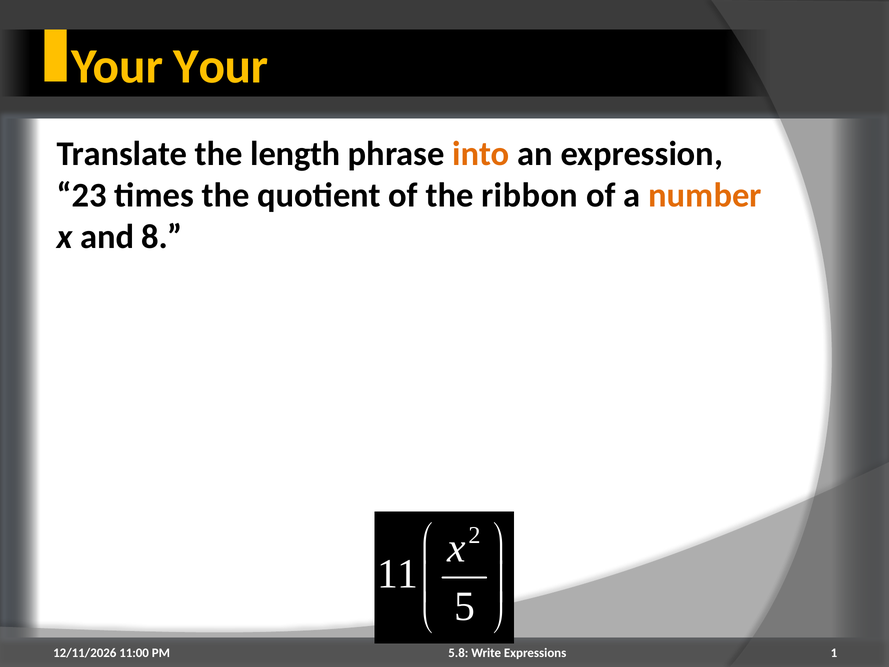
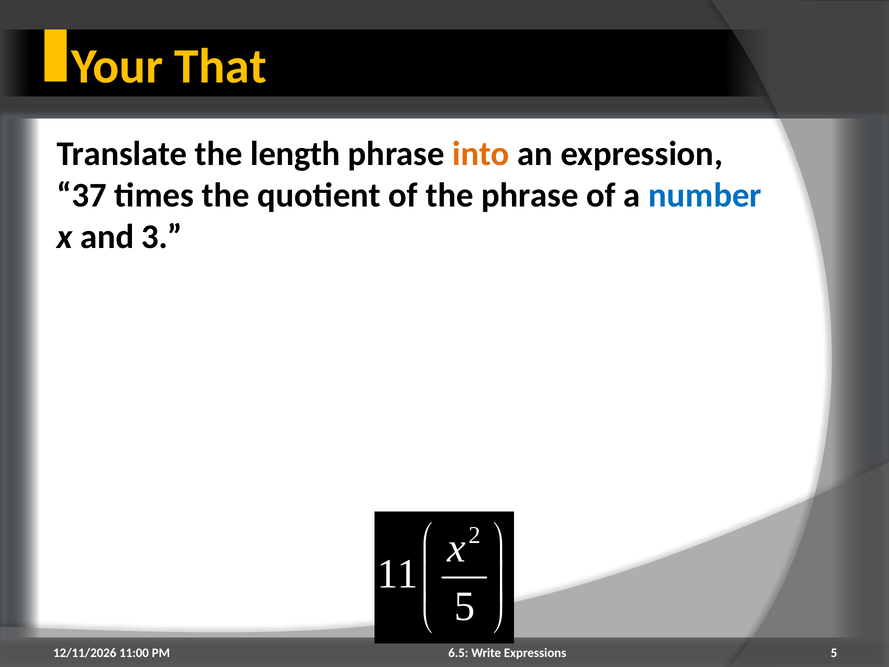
Your Your: Your -> That
23: 23 -> 37
the ribbon: ribbon -> phrase
number colour: orange -> blue
8: 8 -> 3
5.8: 5.8 -> 6.5
Expressions 1: 1 -> 5
